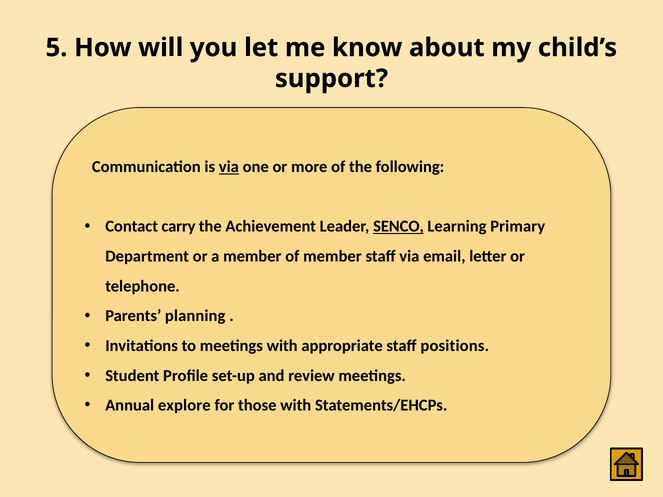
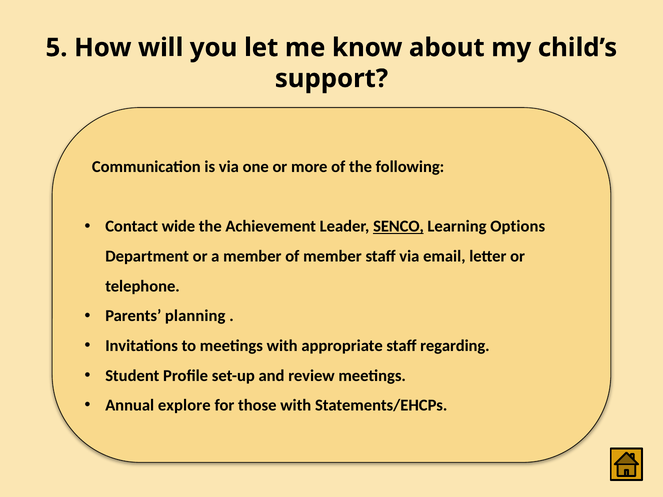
via at (229, 167) underline: present -> none
carry: carry -> wide
Primary: Primary -> Options
positions: positions -> regarding
